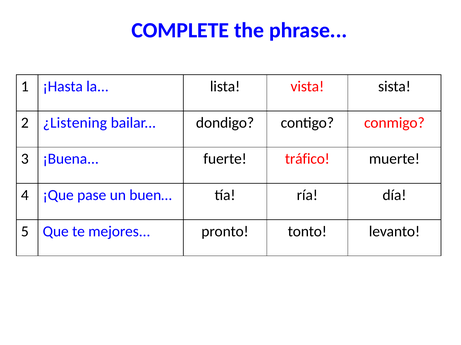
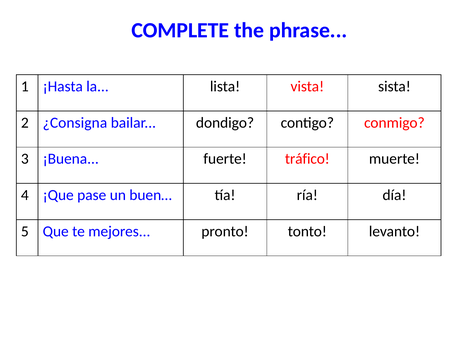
¿Listening: ¿Listening -> ¿Consigna
